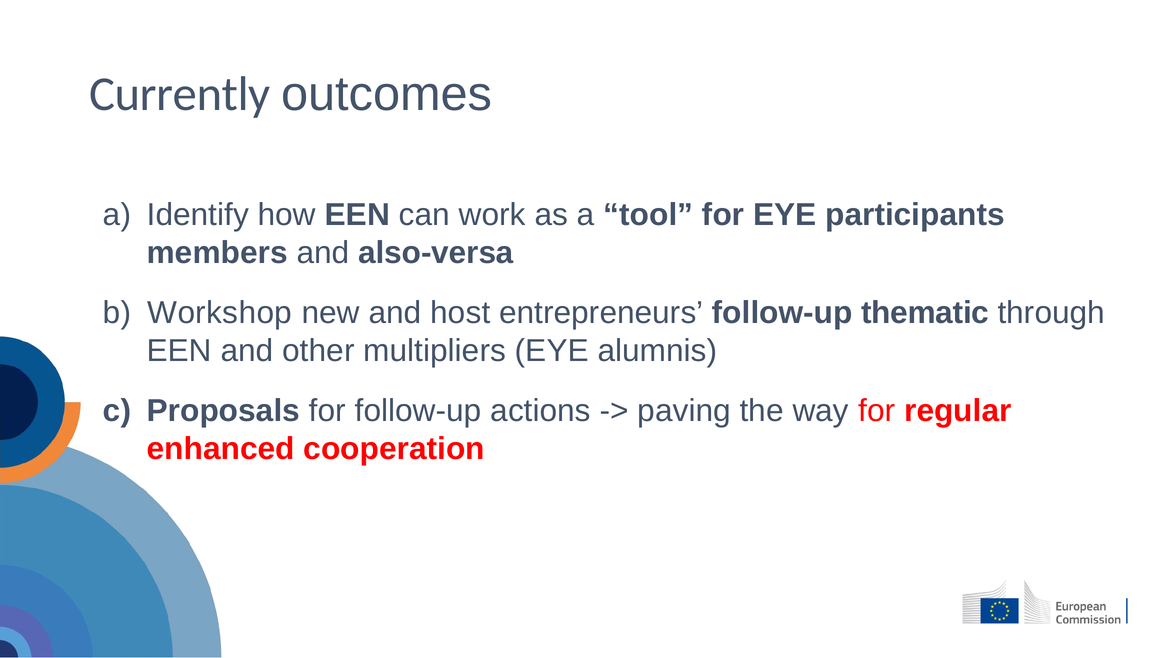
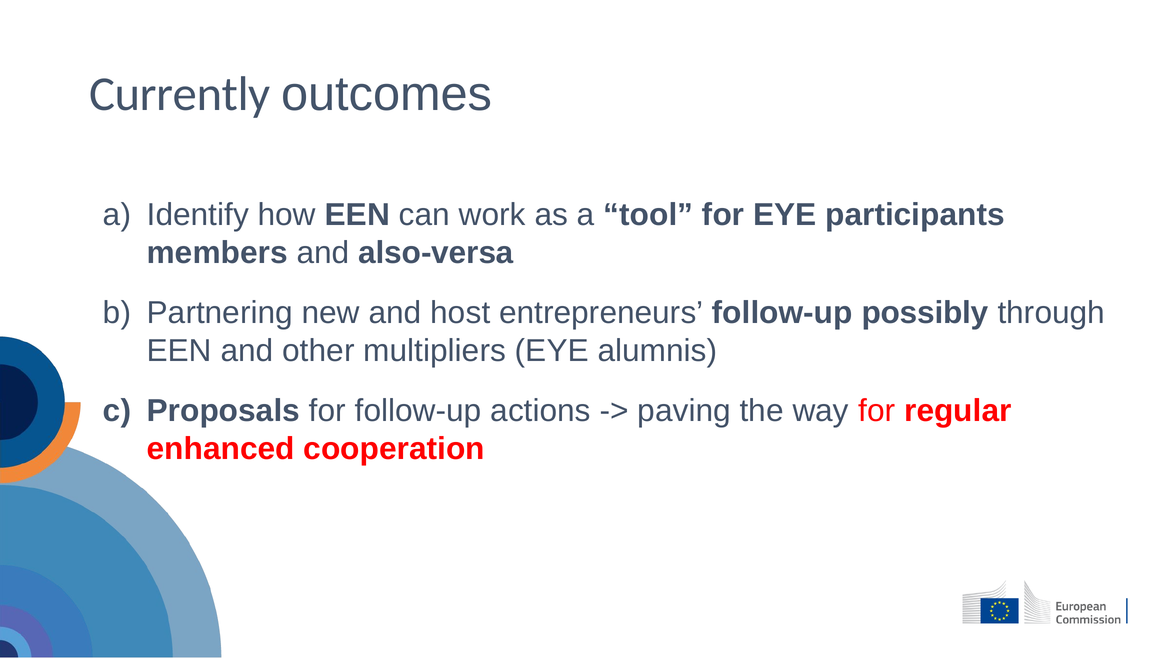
Workshop: Workshop -> Partnering
thematic: thematic -> possibly
